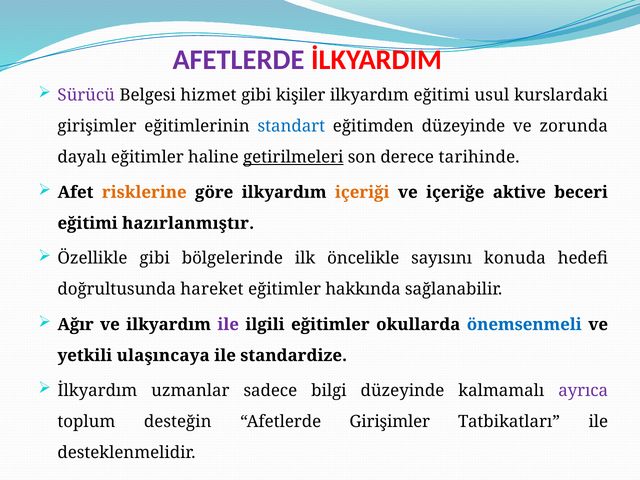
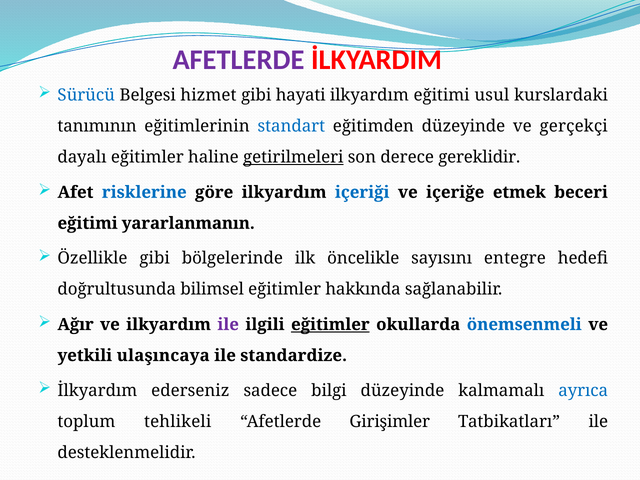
Sürücü colour: purple -> blue
kişiler: kişiler -> hayati
girişimler at (97, 126): girişimler -> tanımının
zorunda: zorunda -> gerçekçi
tarihinde: tarihinde -> gereklidir
risklerine colour: orange -> blue
içeriği colour: orange -> blue
aktive: aktive -> etmek
hazırlanmıştır: hazırlanmıştır -> yararlanmanın
konuda: konuda -> entegre
hareket: hareket -> bilimsel
eğitimler at (330, 325) underline: none -> present
uzmanlar: uzmanlar -> ederseniz
ayrıca colour: purple -> blue
desteğin: desteğin -> tehlikeli
